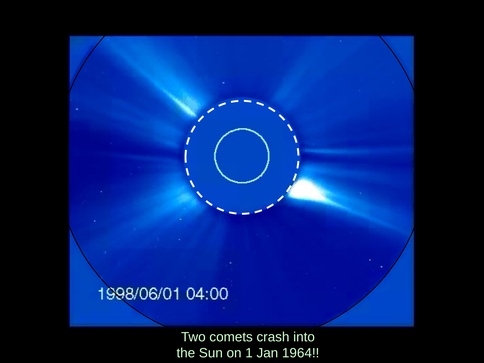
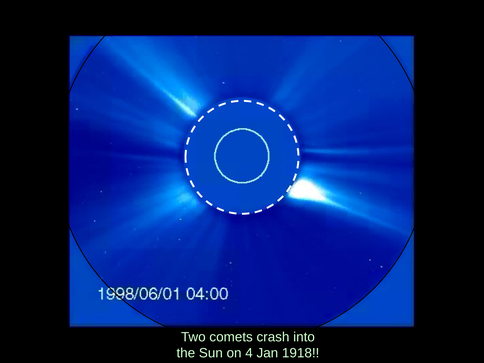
1: 1 -> 4
1964: 1964 -> 1918
